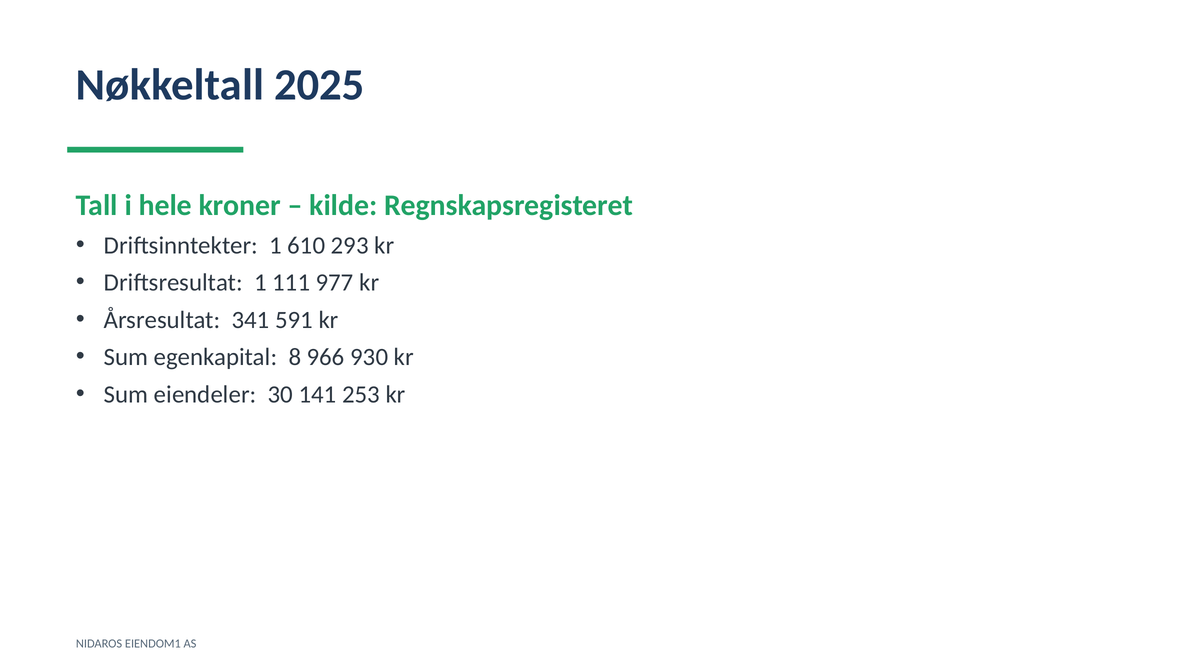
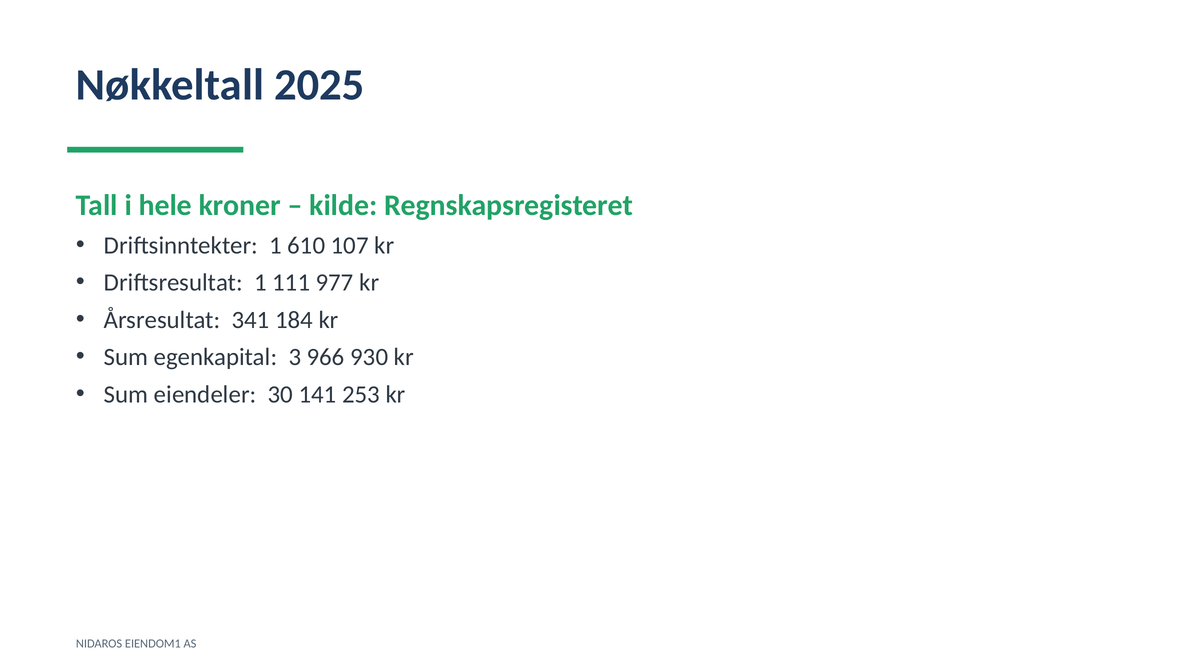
293: 293 -> 107
591: 591 -> 184
8: 8 -> 3
